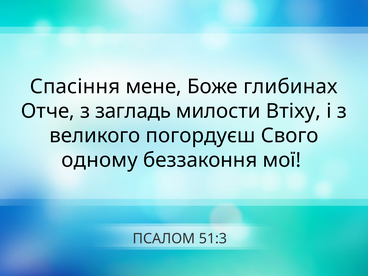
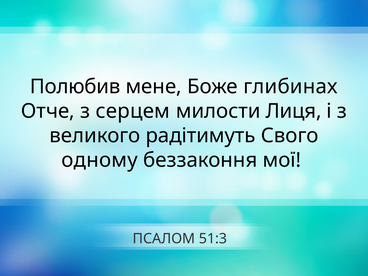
Спасіння: Спасіння -> Полюбив
загладь: загладь -> серцем
Втіху: Втіху -> Лиця
погордуєш: погордуєш -> радітимуть
